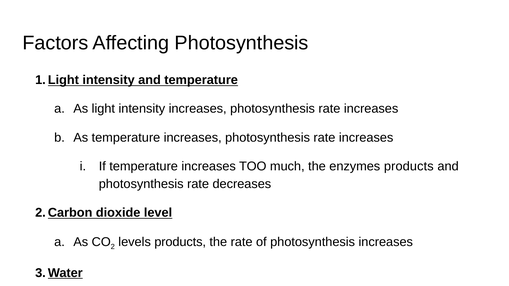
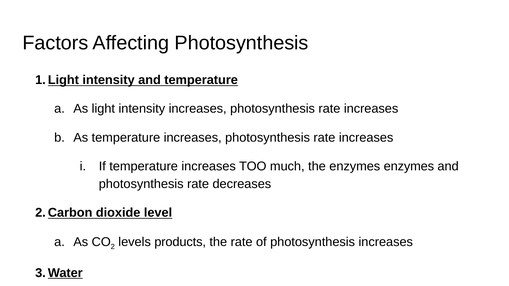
enzymes products: products -> enzymes
